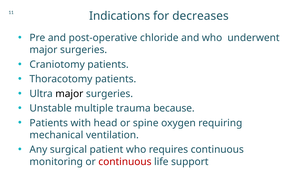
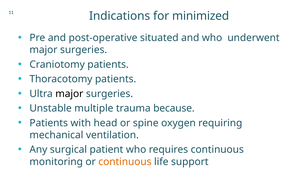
decreases: decreases -> minimized
chloride: chloride -> situated
continuous at (125, 162) colour: red -> orange
